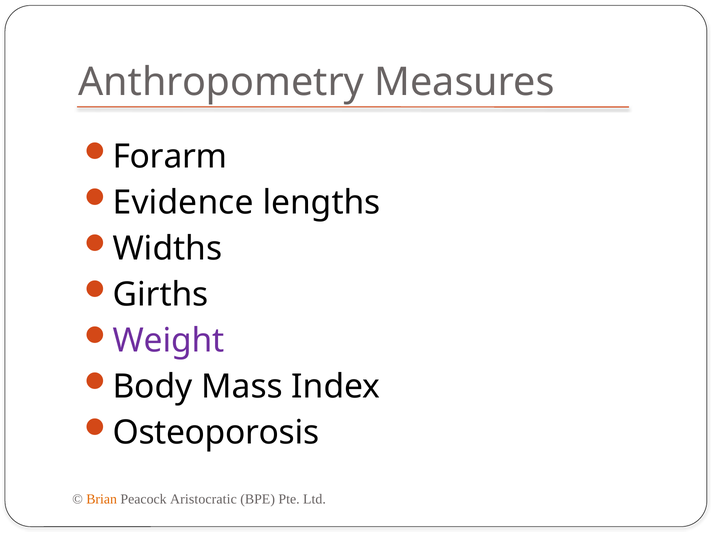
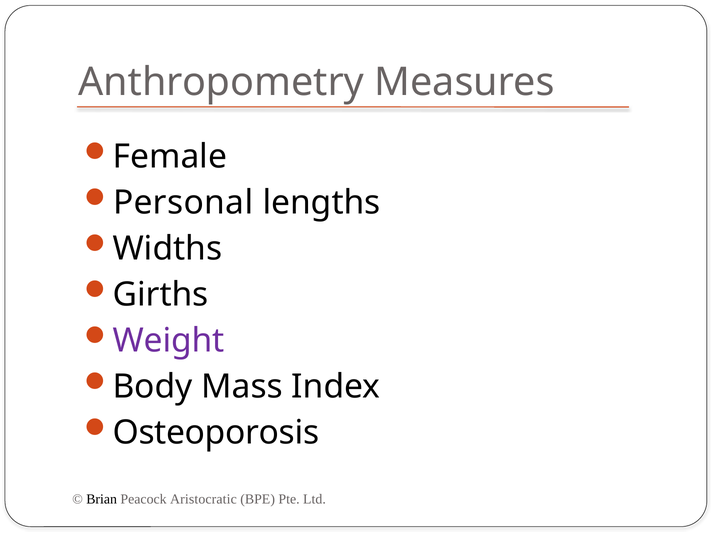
Forarm: Forarm -> Female
Evidence: Evidence -> Personal
Brian colour: orange -> black
